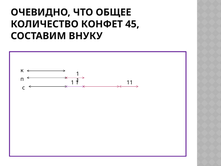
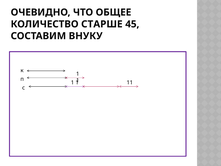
КОНФЕТ: КОНФЕТ -> СТАРШЕ
